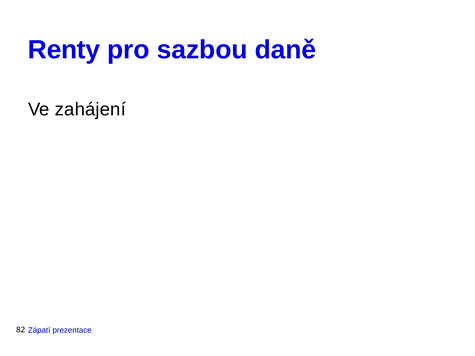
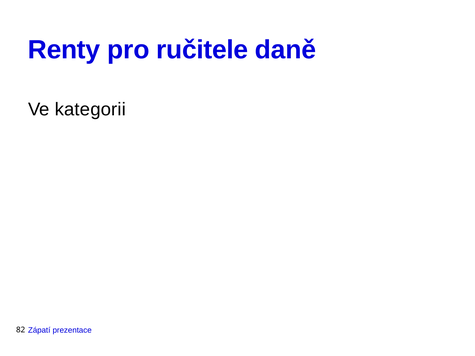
sazbou: sazbou -> ručitele
zahájení: zahájení -> kategorii
